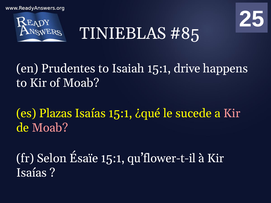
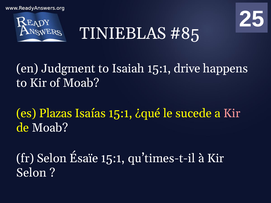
Prudentes: Prudentes -> Judgment
Moab at (50, 128) colour: pink -> white
qu’flower-t-il: qu’flower-t-il -> qu’times-t-il
Isaías at (31, 173): Isaías -> Selon
